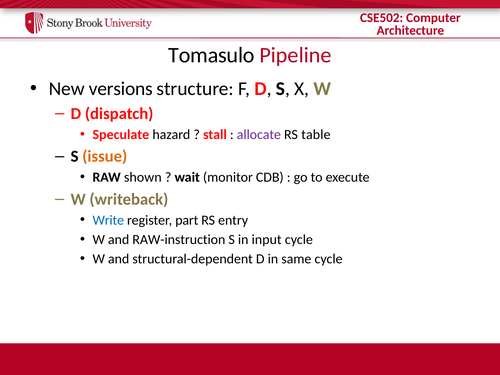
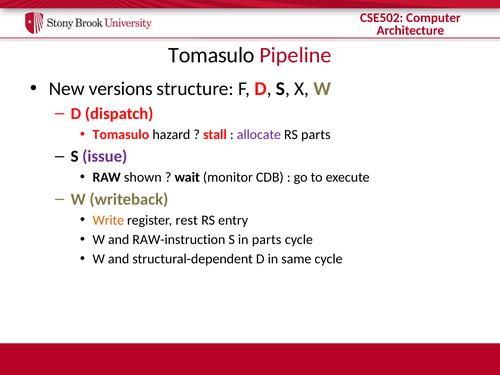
Speculate at (121, 135): Speculate -> Tomasulo
RS table: table -> parts
issue colour: orange -> purple
Write colour: blue -> orange
part: part -> rest
in input: input -> parts
